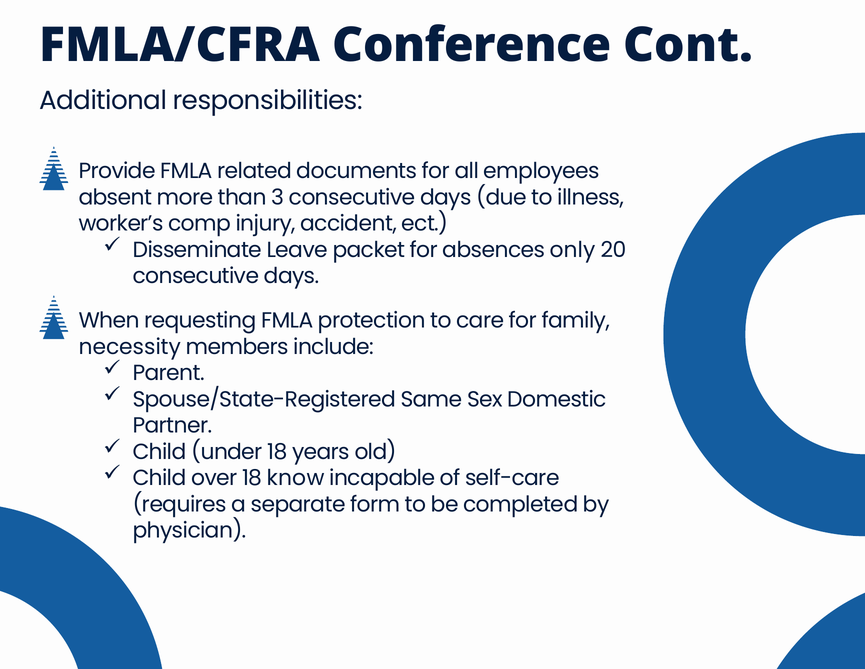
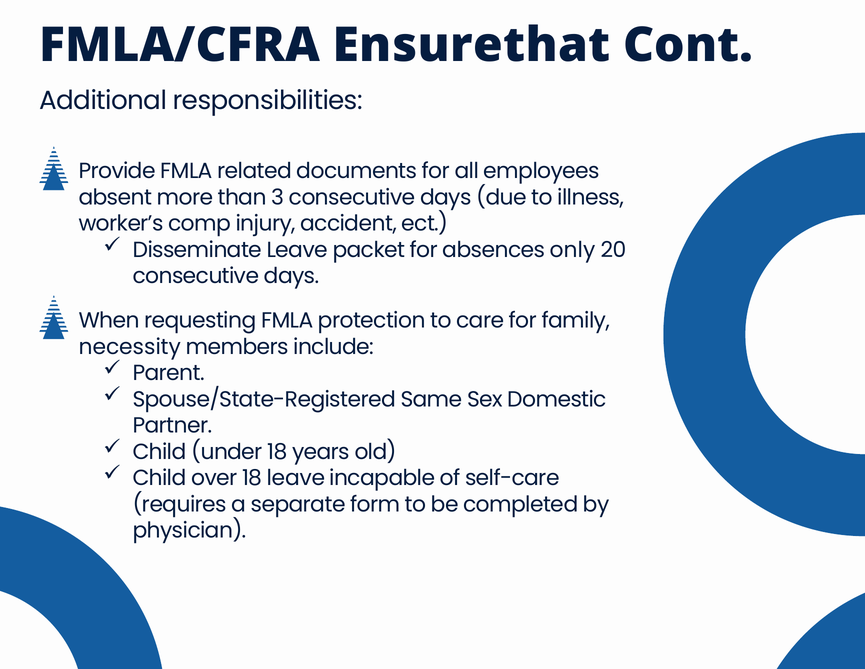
Conference: Conference -> Ensurethat
18 know: know -> leave
